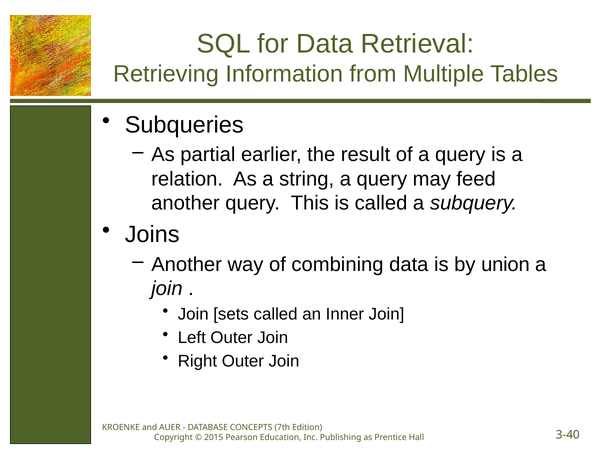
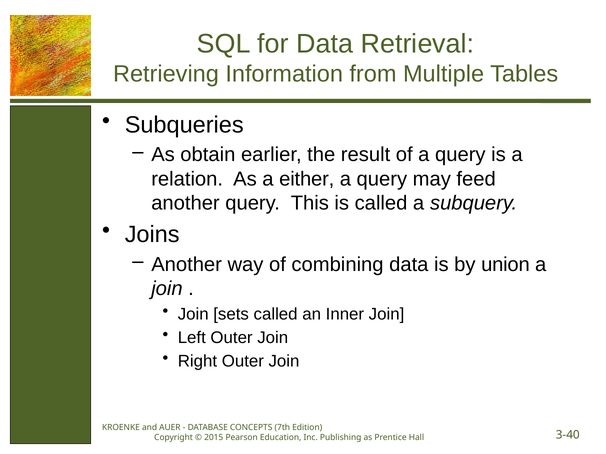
partial: partial -> obtain
string: string -> either
